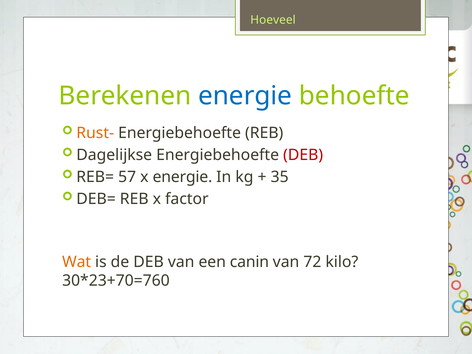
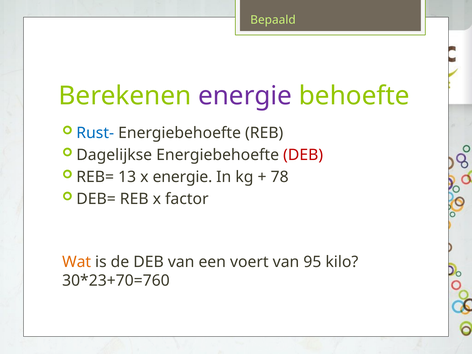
Hoeveel: Hoeveel -> Bepaald
energie at (245, 96) colour: blue -> purple
Rust- colour: orange -> blue
57: 57 -> 13
35: 35 -> 78
canin: canin -> voert
72: 72 -> 95
